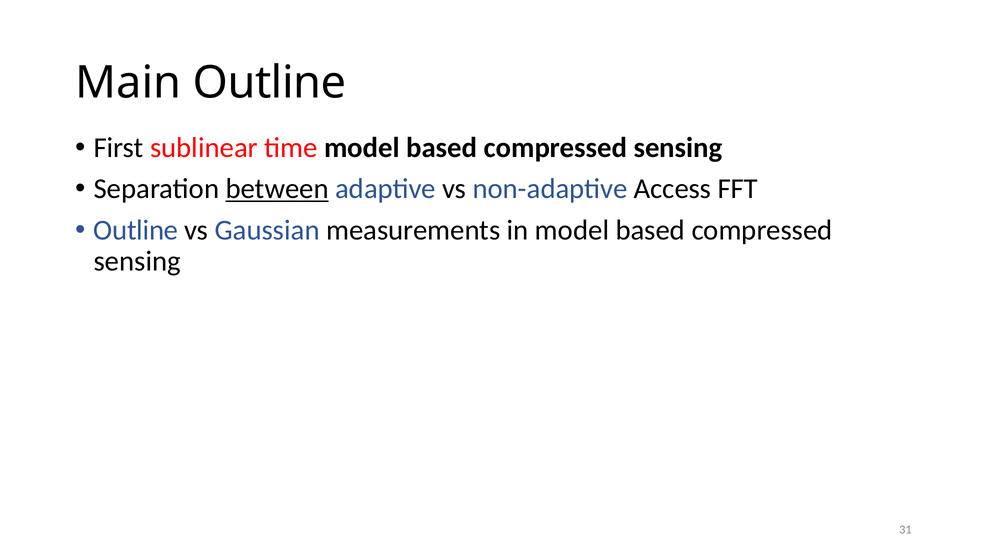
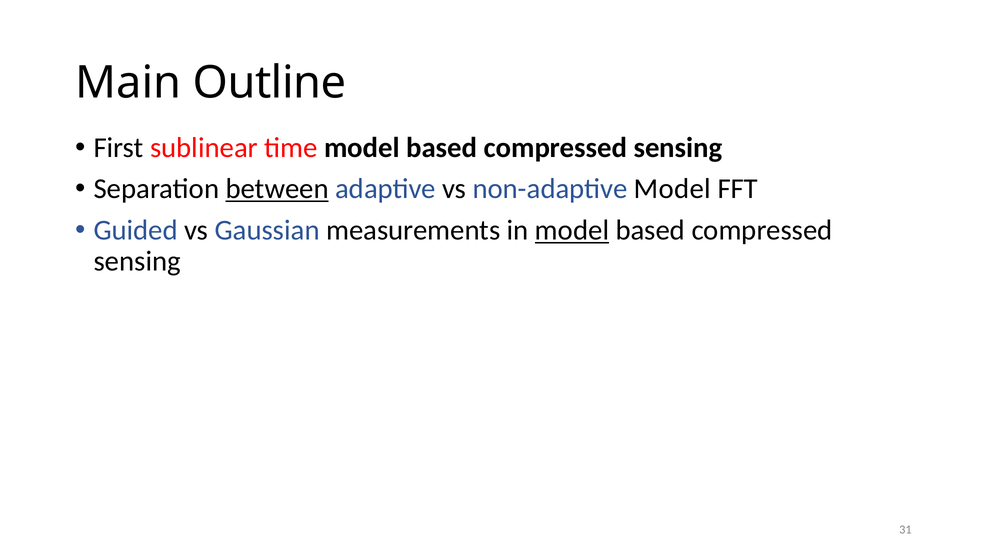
non-adaptive Access: Access -> Model
Outline at (136, 230): Outline -> Guided
model at (572, 230) underline: none -> present
